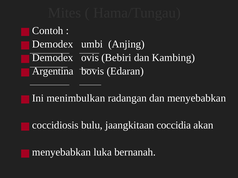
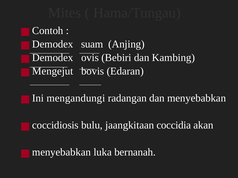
umbi: umbi -> suam
Argentina: Argentina -> Mengejut
menimbulkan: menimbulkan -> mengandungi
